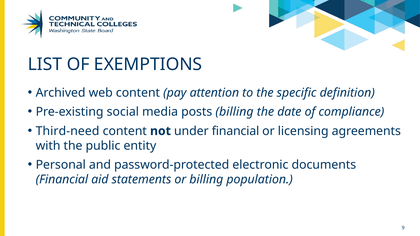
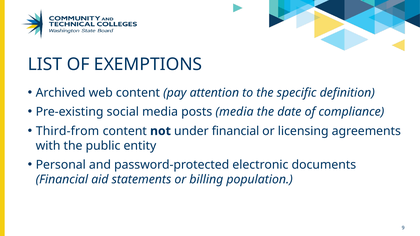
posts billing: billing -> media
Third-need: Third-need -> Third-from
